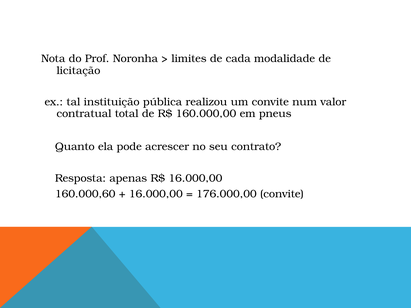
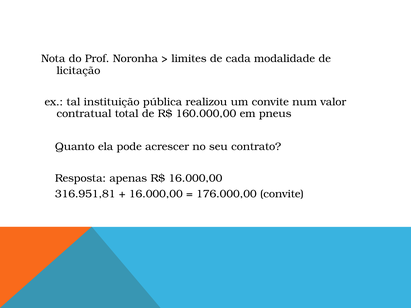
160.000,60: 160.000,60 -> 316.951,81
